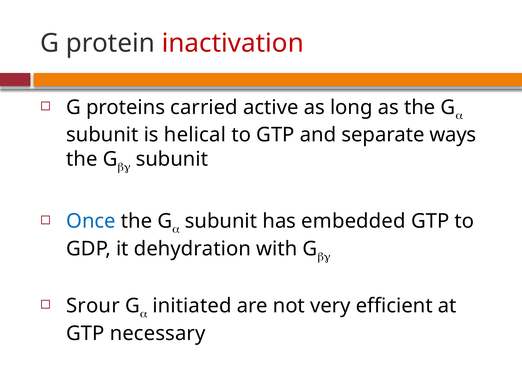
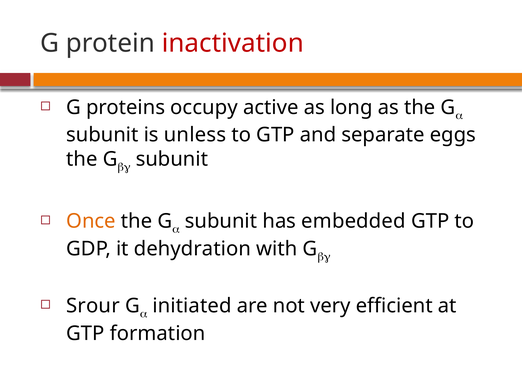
carried: carried -> occupy
helical: helical -> unless
ways: ways -> eggs
Once colour: blue -> orange
necessary: necessary -> formation
